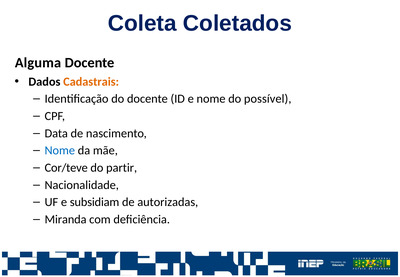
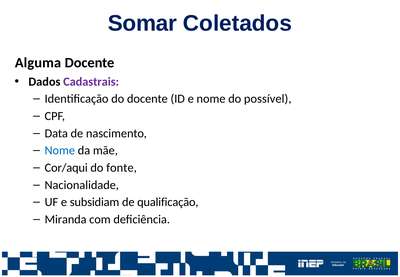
Coleta: Coleta -> Somar
Cadastrais colour: orange -> purple
Cor/teve: Cor/teve -> Cor/aqui
partir: partir -> fonte
autorizadas: autorizadas -> qualificação
